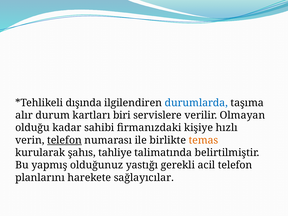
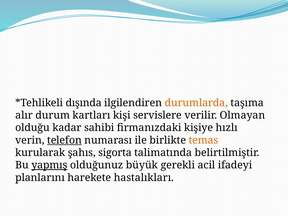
durumlarda colour: blue -> orange
biri: biri -> kişi
tahliye: tahliye -> sigorta
yapmış underline: none -> present
yastığı: yastığı -> büyük
acil telefon: telefon -> ifadeyi
sağlayıcılar: sağlayıcılar -> hastalıkları
